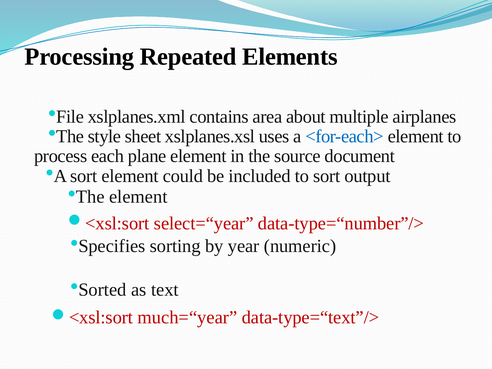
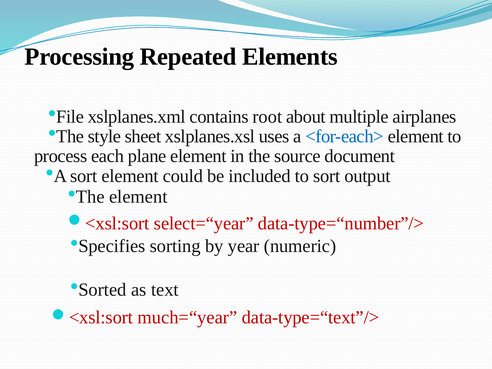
area: area -> root
